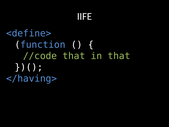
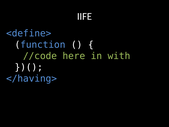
//code that: that -> here
in that: that -> with
